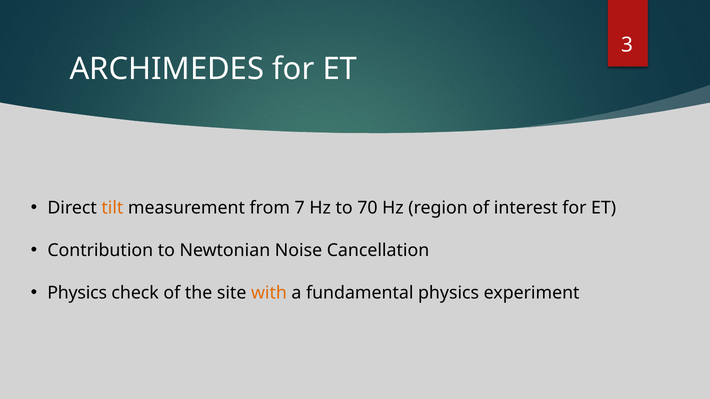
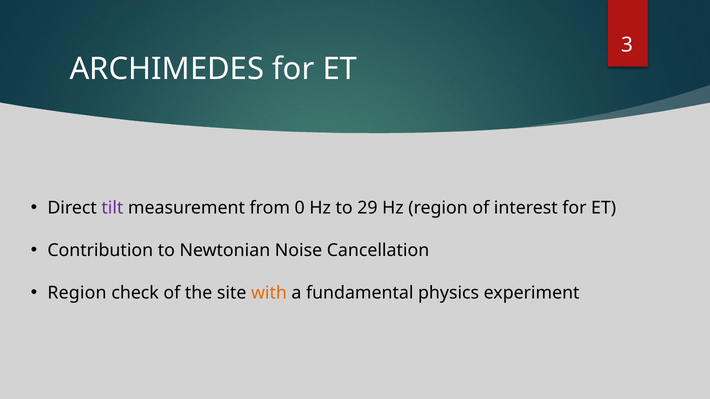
tilt colour: orange -> purple
7: 7 -> 0
70: 70 -> 29
Physics at (77, 293): Physics -> Region
